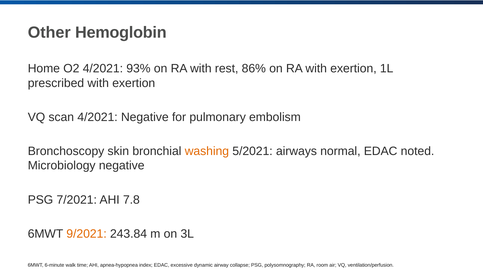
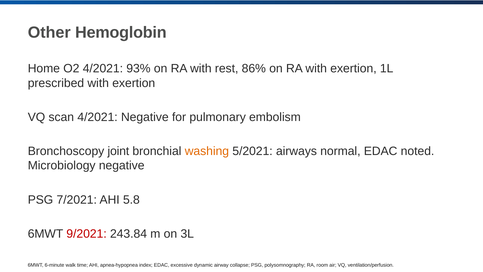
skin: skin -> joint
7.8: 7.8 -> 5.8
9/2021 colour: orange -> red
